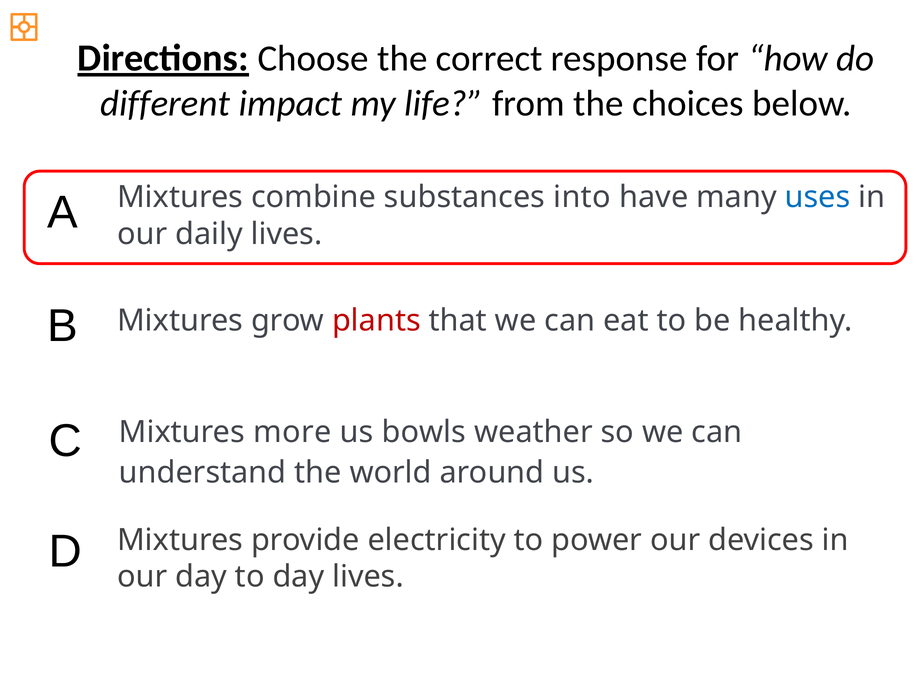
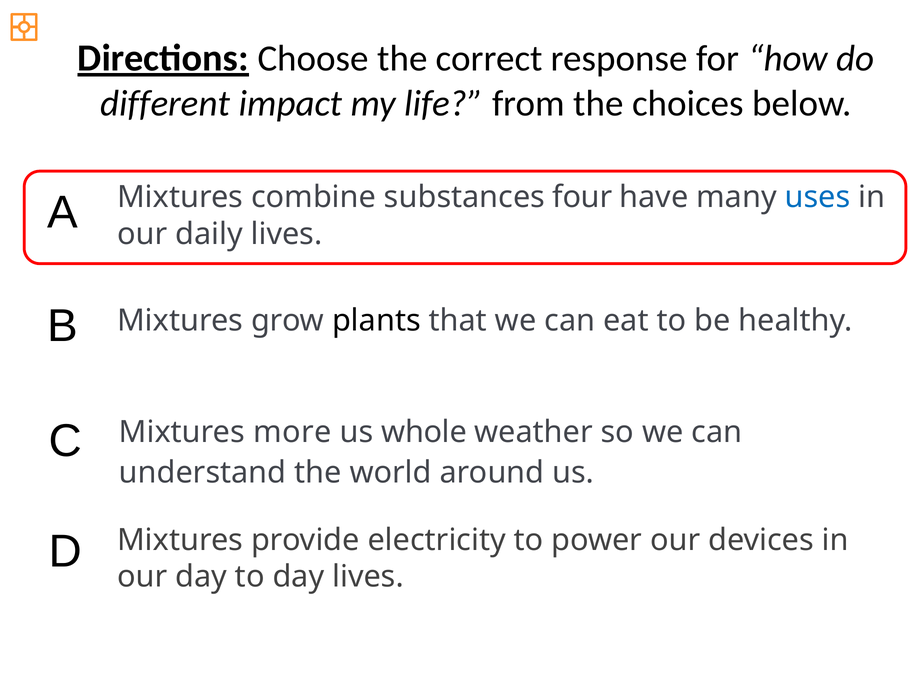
into: into -> four
plants colour: red -> black
bowls: bowls -> whole
